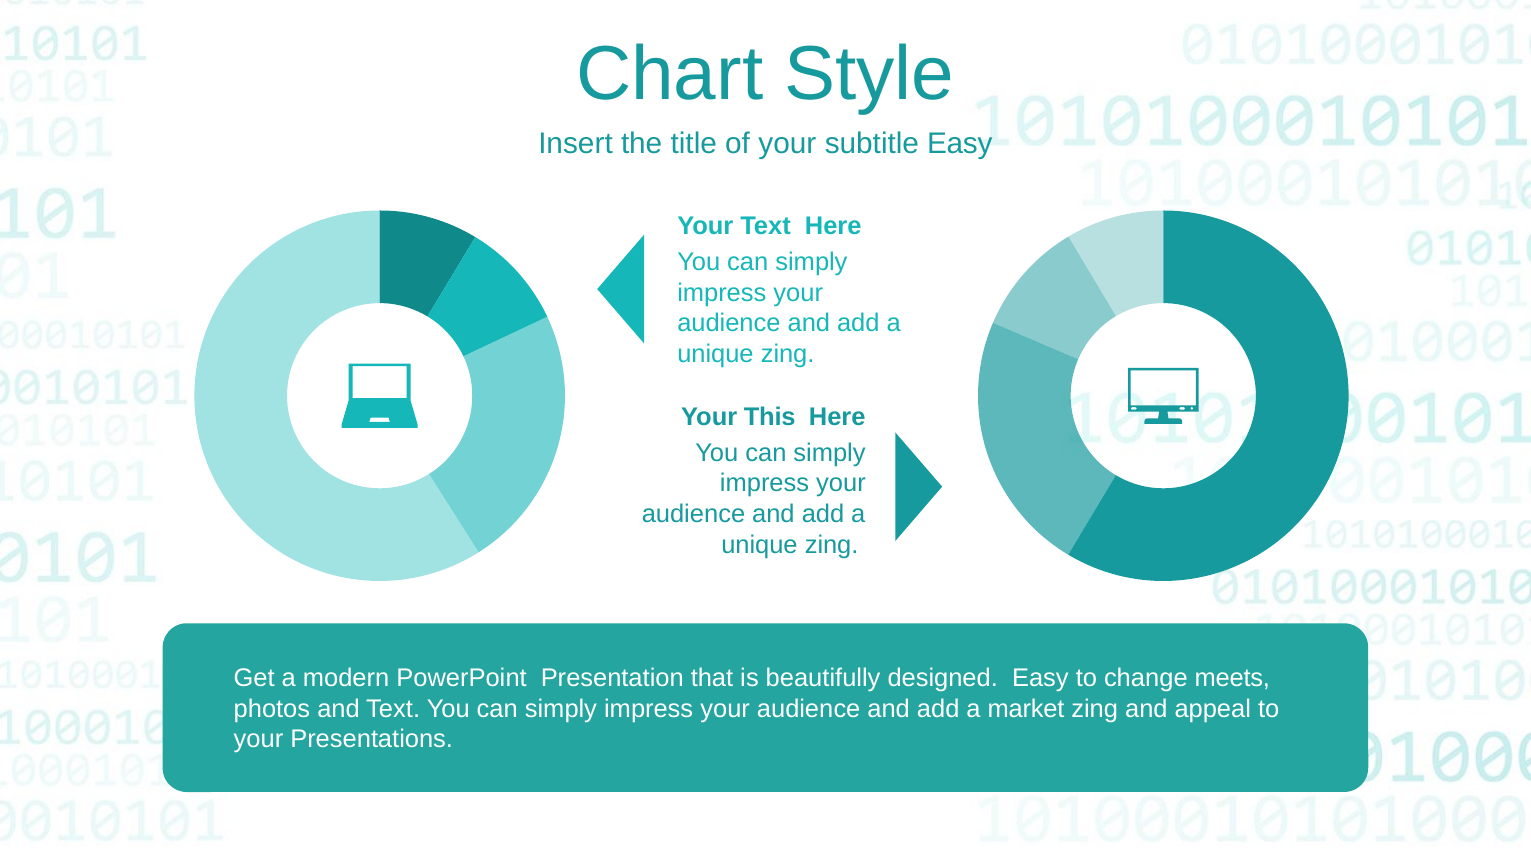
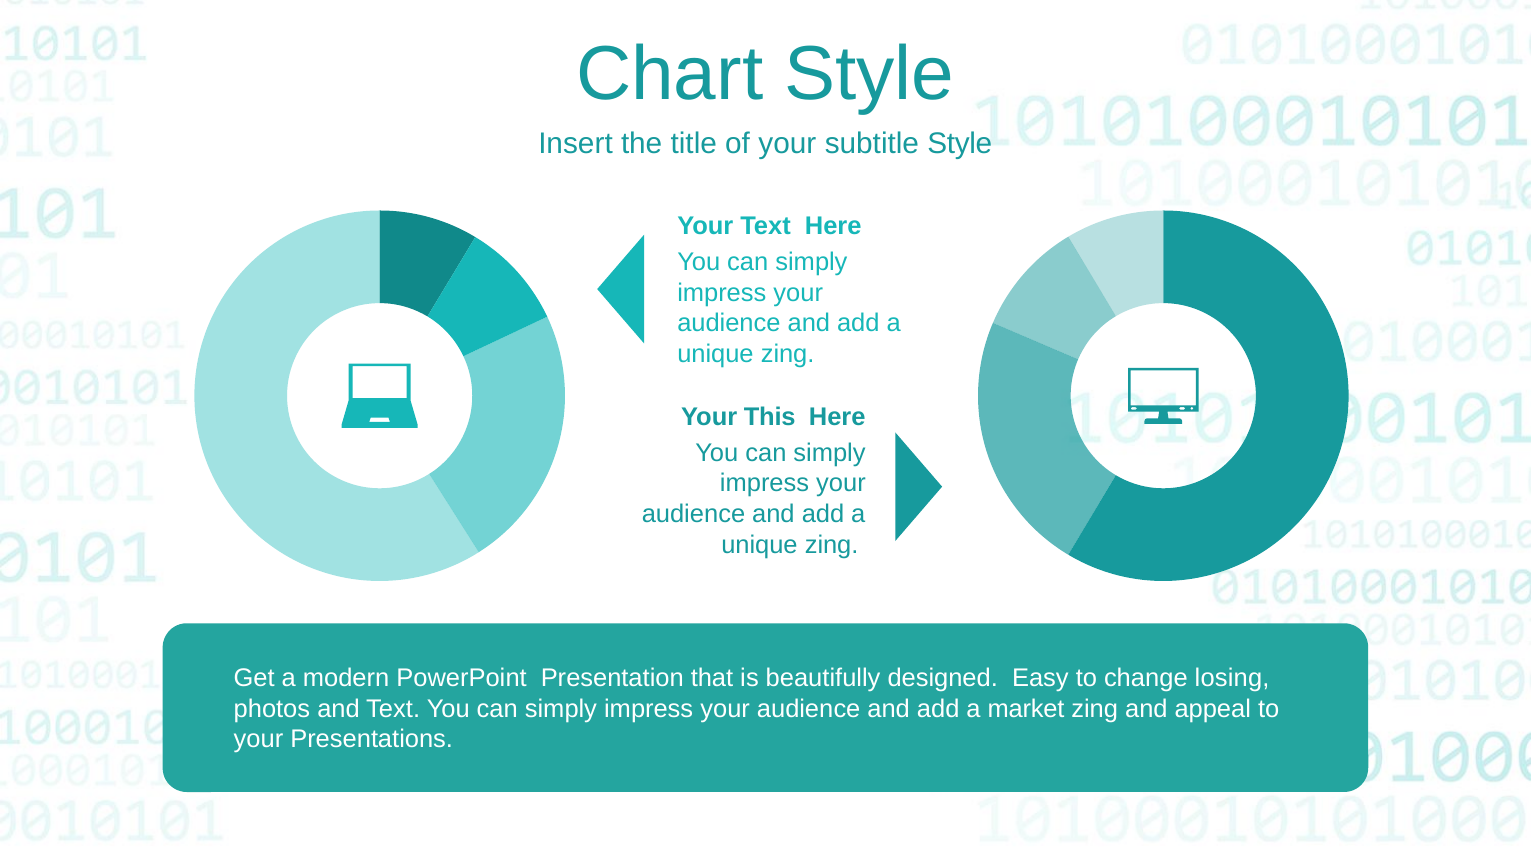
subtitle Easy: Easy -> Style
meets: meets -> losing
